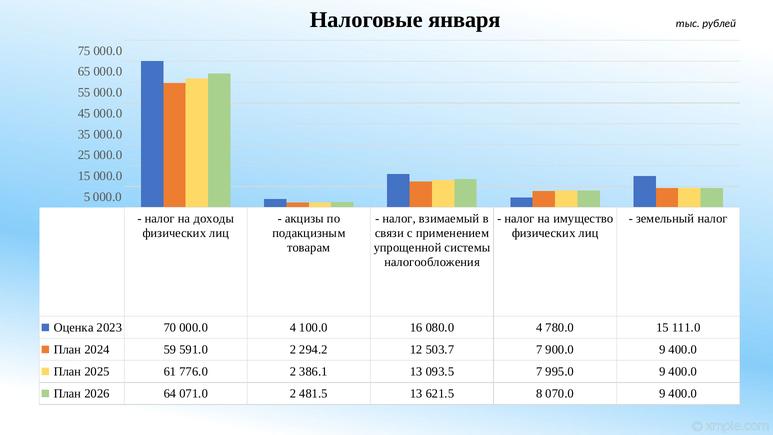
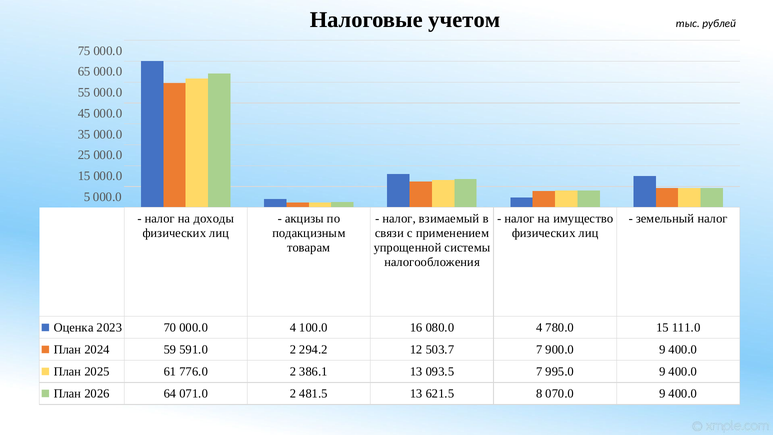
января: января -> учетом
